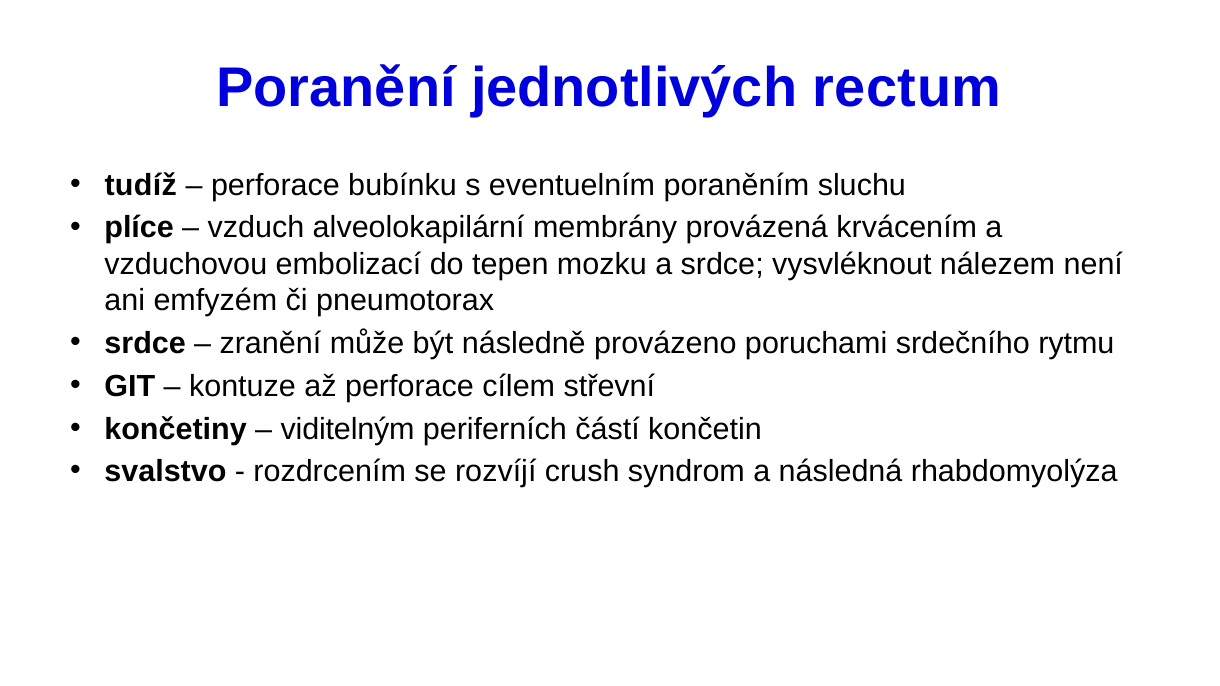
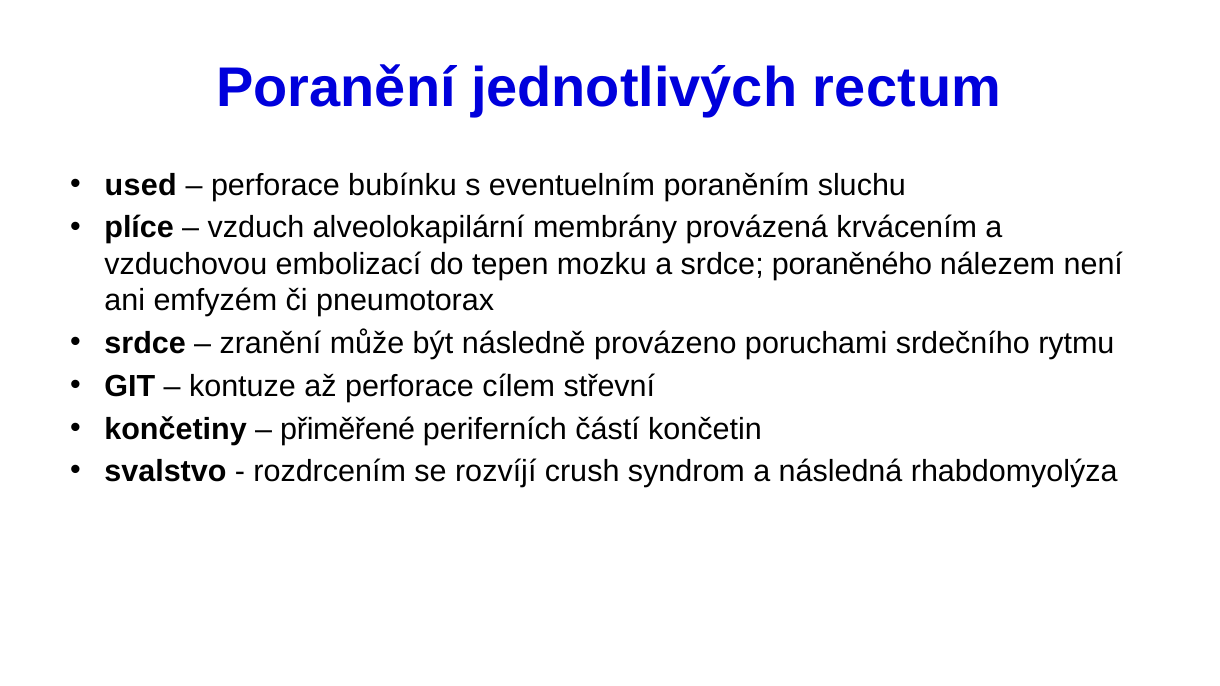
tudíž: tudíž -> used
vysvléknout: vysvléknout -> poraněného
viditelným: viditelným -> přiměřené
